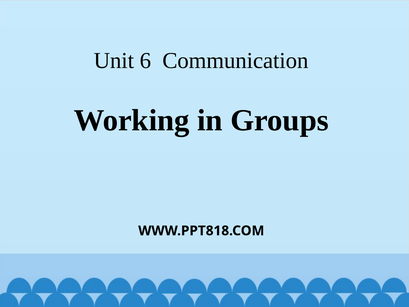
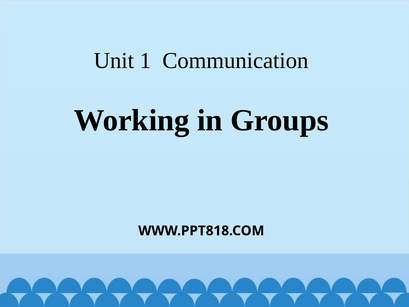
6: 6 -> 1
